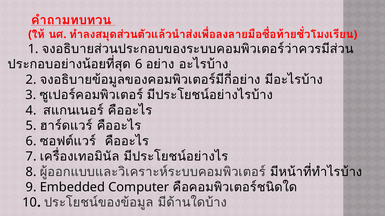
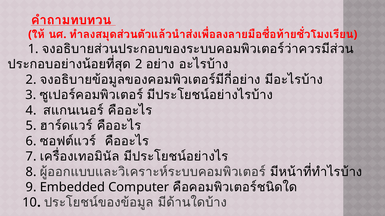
6 at (139, 64): 6 -> 2
